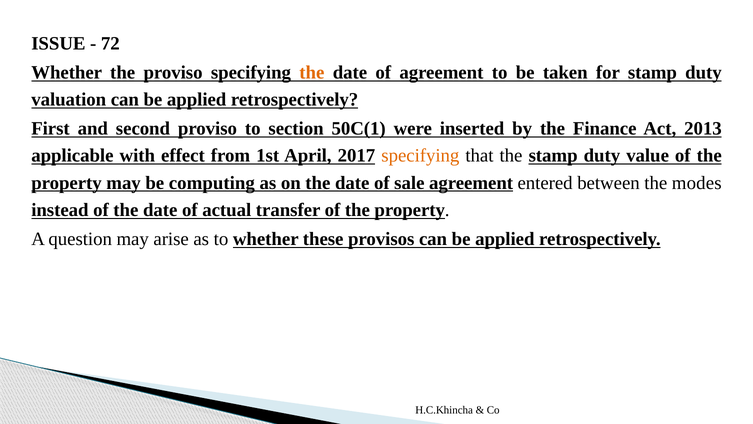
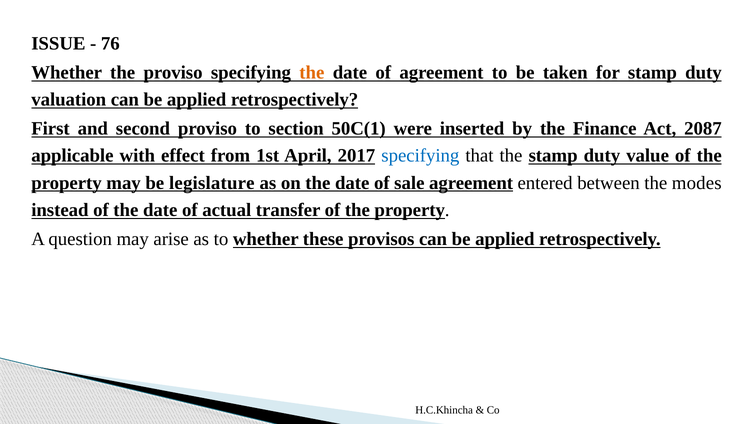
72: 72 -> 76
2013: 2013 -> 2087
specifying at (420, 156) colour: orange -> blue
computing: computing -> legislature
